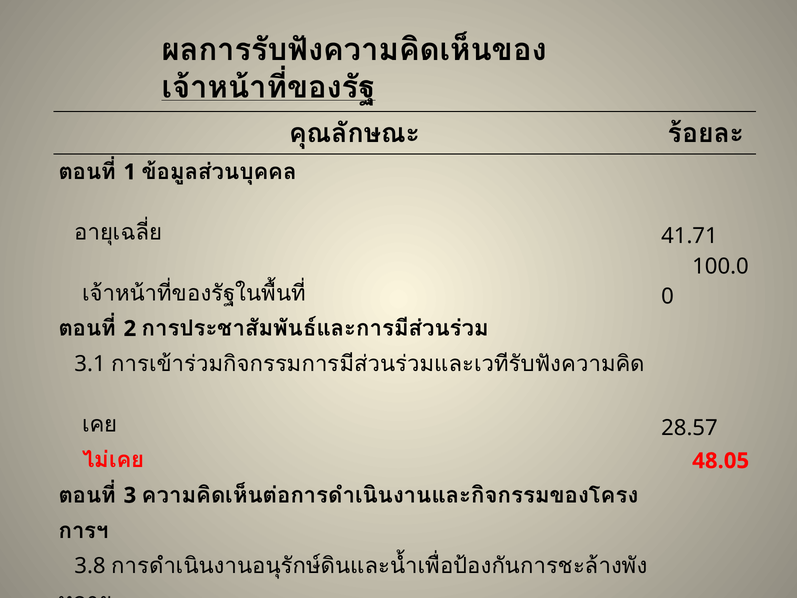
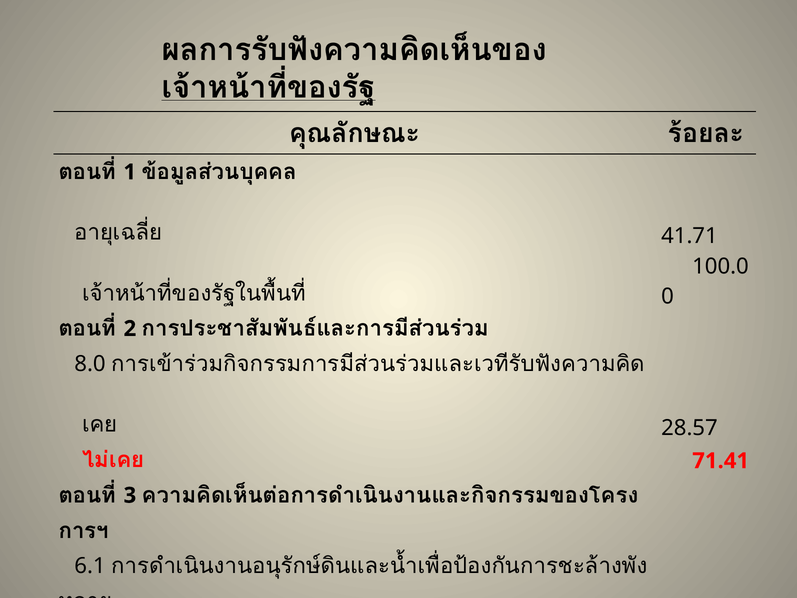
3.1: 3.1 -> 8.0
48.05: 48.05 -> 71.41
3.8: 3.8 -> 6.1
